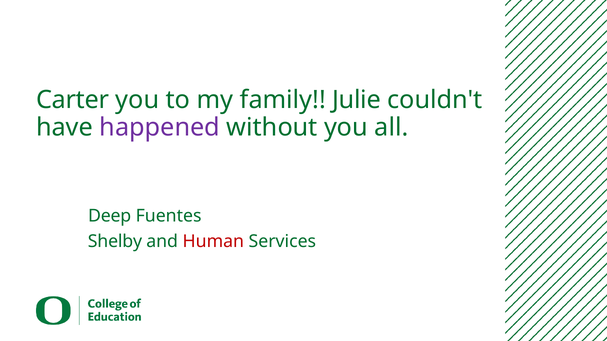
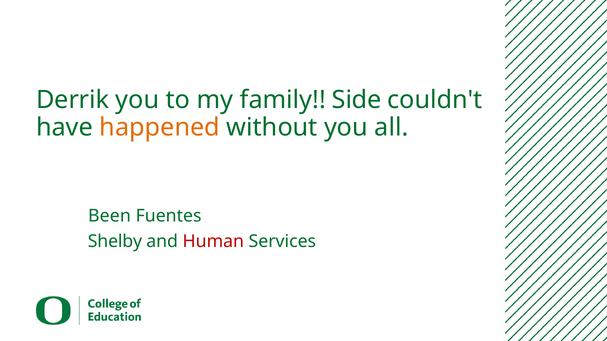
Carter: Carter -> Derrik
Julie: Julie -> Side
happened colour: purple -> orange
Deep: Deep -> Been
